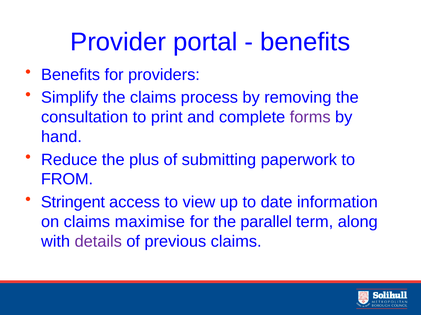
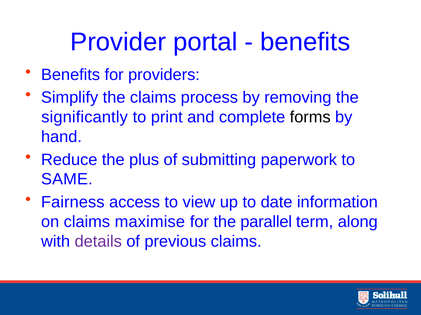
consultation: consultation -> significantly
forms colour: purple -> black
FROM: FROM -> SAME
Stringent: Stringent -> Fairness
